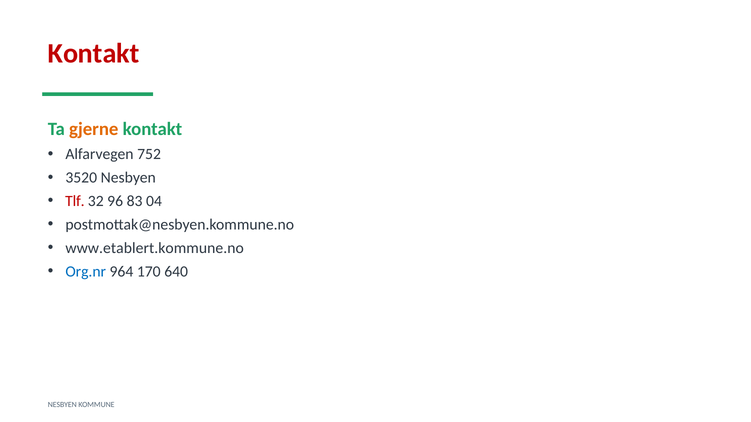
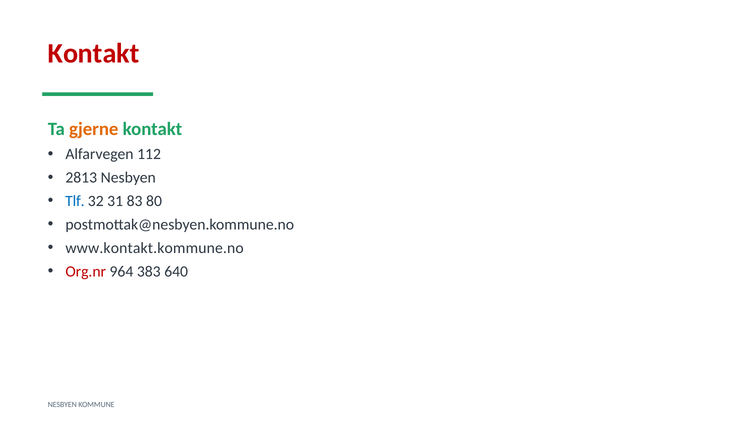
752: 752 -> 112
3520: 3520 -> 2813
Tlf colour: red -> blue
96: 96 -> 31
04: 04 -> 80
www.etablert.kommune.no: www.etablert.kommune.no -> www.kontakt.kommune.no
Org.nr colour: blue -> red
170: 170 -> 383
